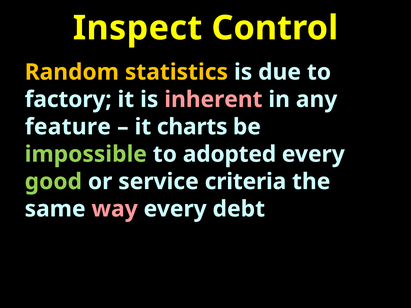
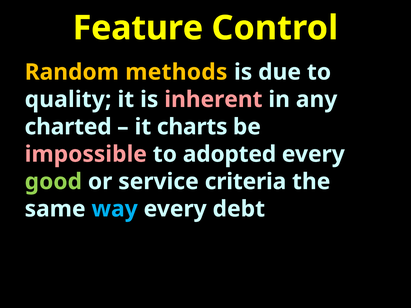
Inspect: Inspect -> Feature
statistics: statistics -> methods
factory: factory -> quality
feature: feature -> charted
impossible colour: light green -> pink
way colour: pink -> light blue
